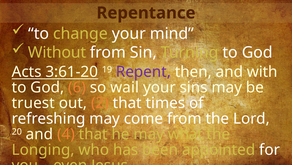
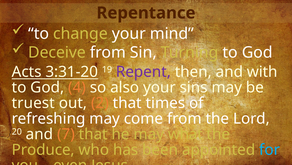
Without: Without -> Deceive
3:61-20: 3:61-20 -> 3:31-20
6: 6 -> 4
wail: wail -> also
4: 4 -> 7
Longing: Longing -> Produce
for colour: white -> light blue
